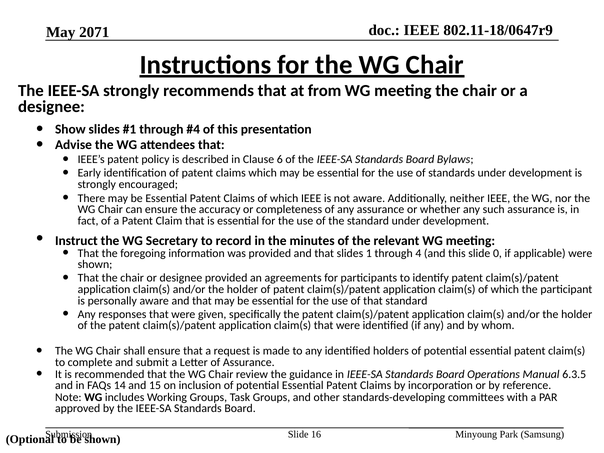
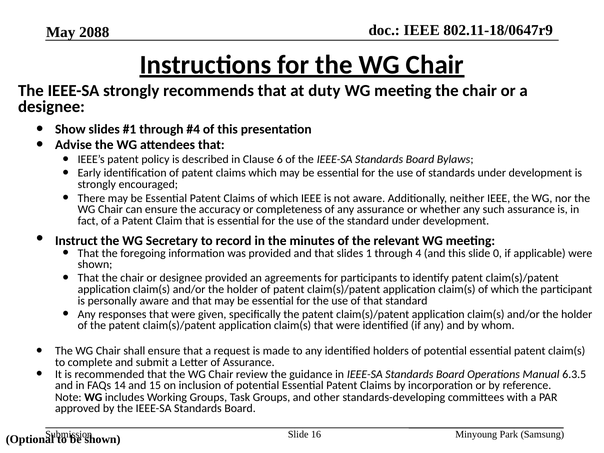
2071: 2071 -> 2088
from: from -> duty
